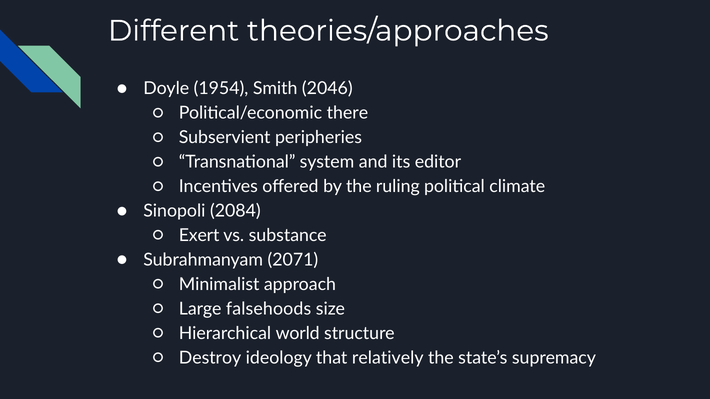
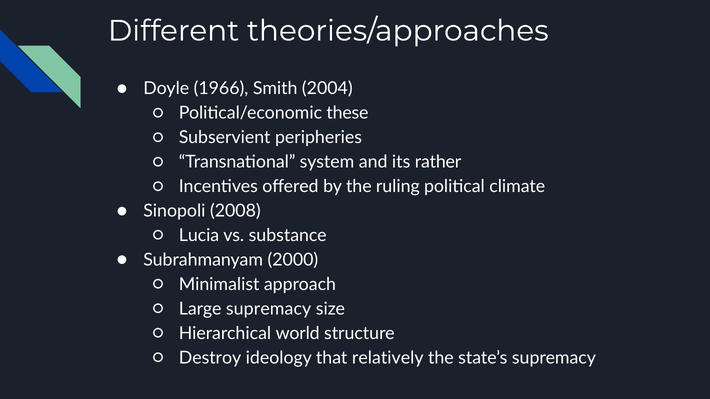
1954: 1954 -> 1966
2046: 2046 -> 2004
there: there -> these
editor: editor -> rather
2084: 2084 -> 2008
Exert: Exert -> Lucia
2071: 2071 -> 2000
Large falsehoods: falsehoods -> supremacy
